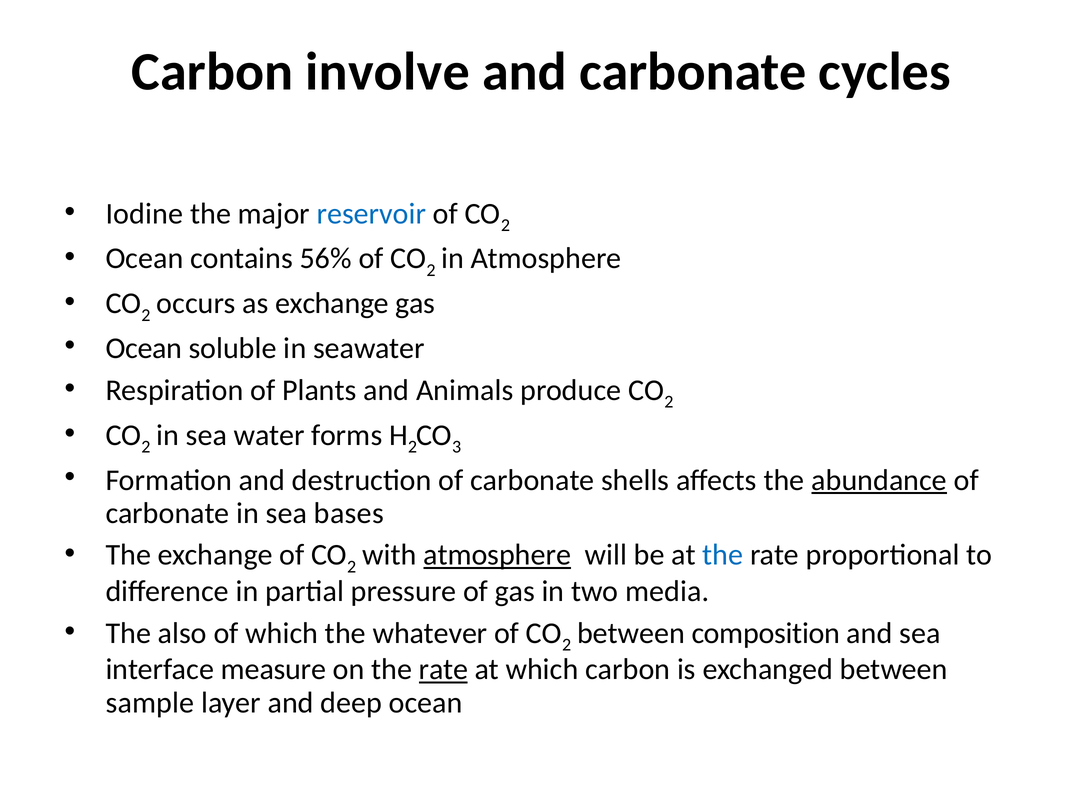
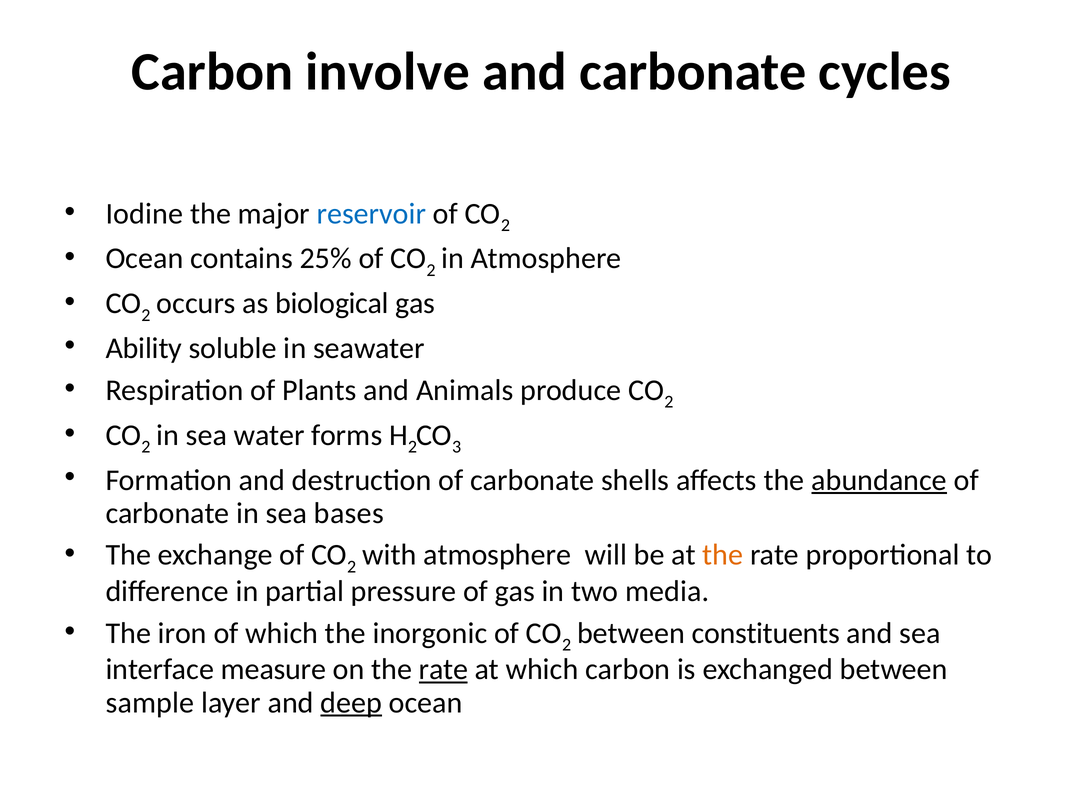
56%: 56% -> 25%
as exchange: exchange -> biological
Ocean at (144, 349): Ocean -> Ability
atmosphere at (497, 555) underline: present -> none
the at (723, 555) colour: blue -> orange
also: also -> iron
whatever: whatever -> inorgonic
composition: composition -> constituents
deep underline: none -> present
